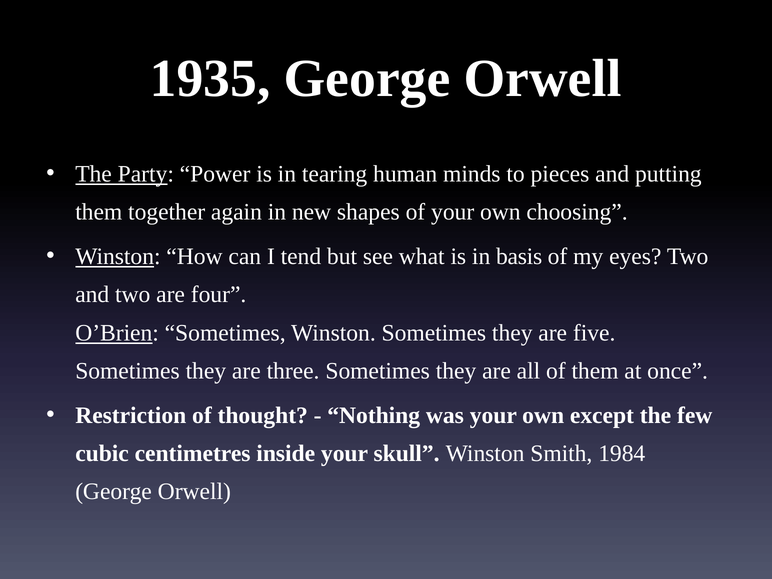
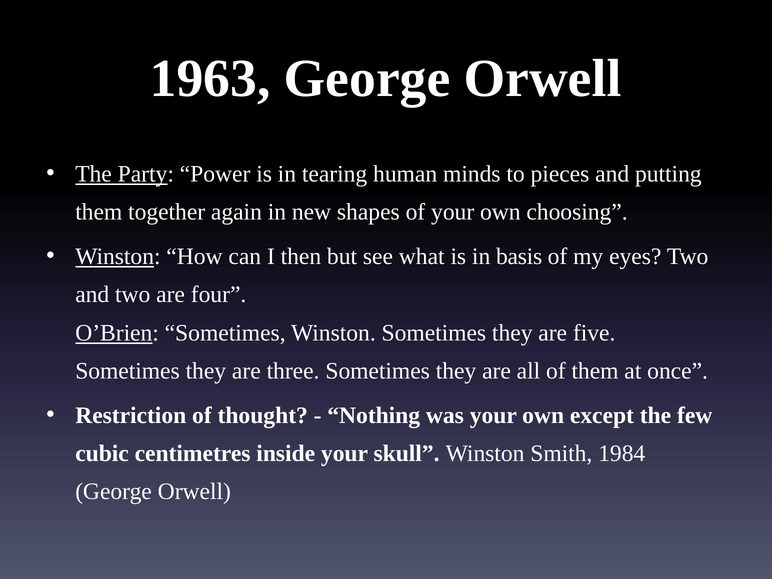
1935: 1935 -> 1963
tend: tend -> then
